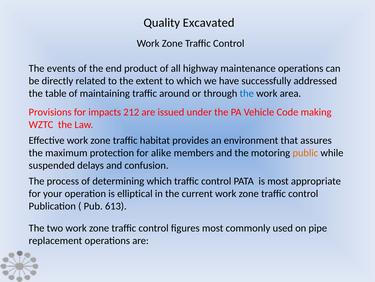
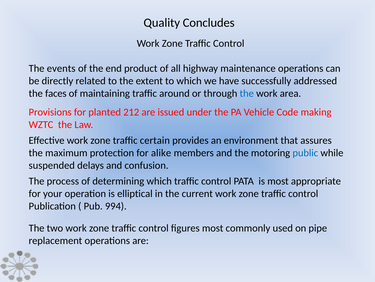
Excavated: Excavated -> Concludes
table: table -> faces
impacts: impacts -> planted
habitat: habitat -> certain
public colour: orange -> blue
613: 613 -> 994
